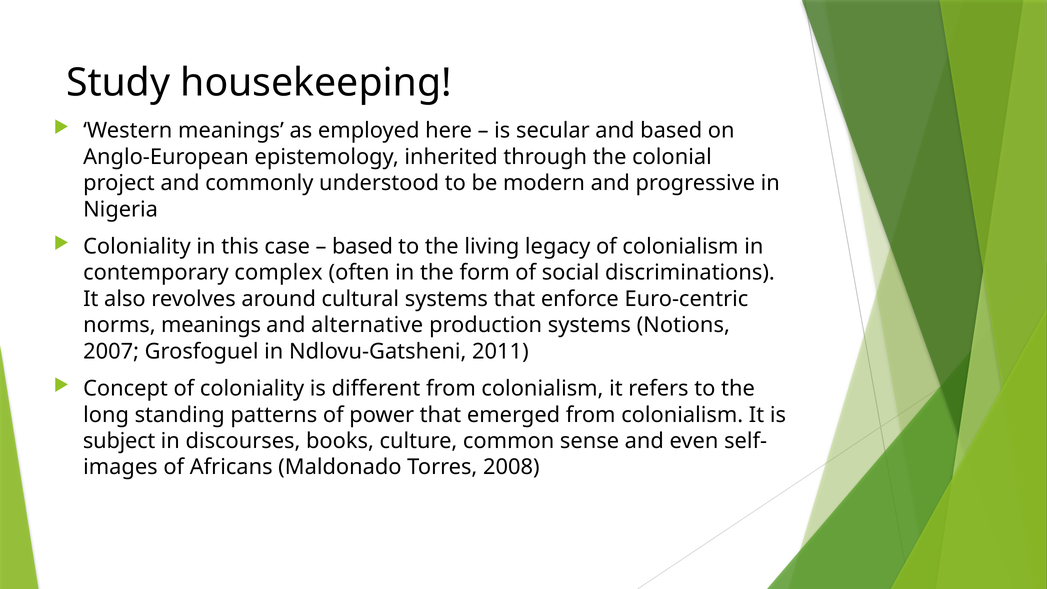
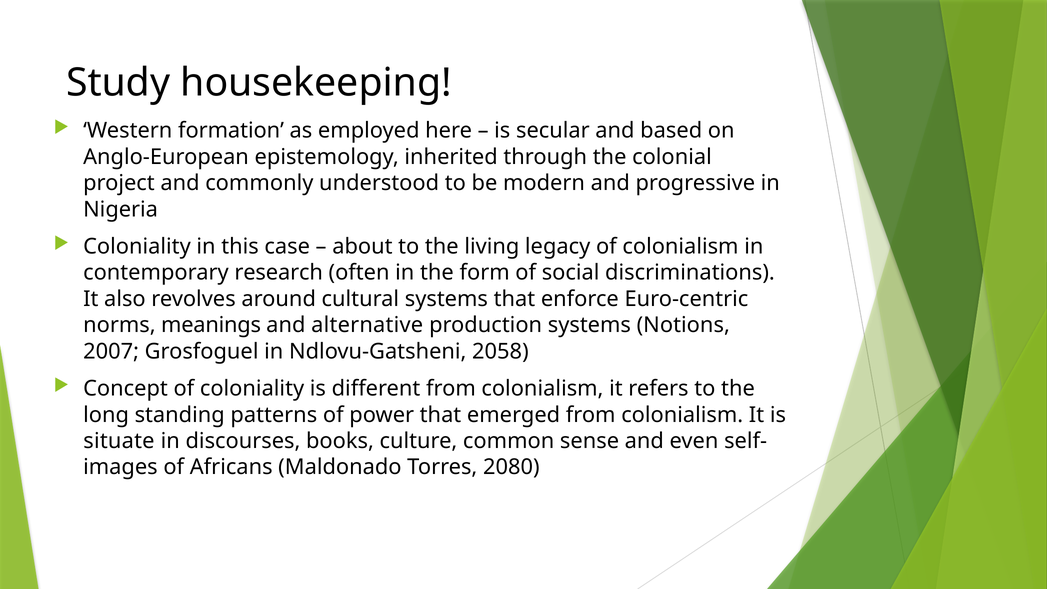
Western meanings: meanings -> formation
based at (363, 247): based -> about
complex: complex -> research
2011: 2011 -> 2058
subject: subject -> situate
2008: 2008 -> 2080
